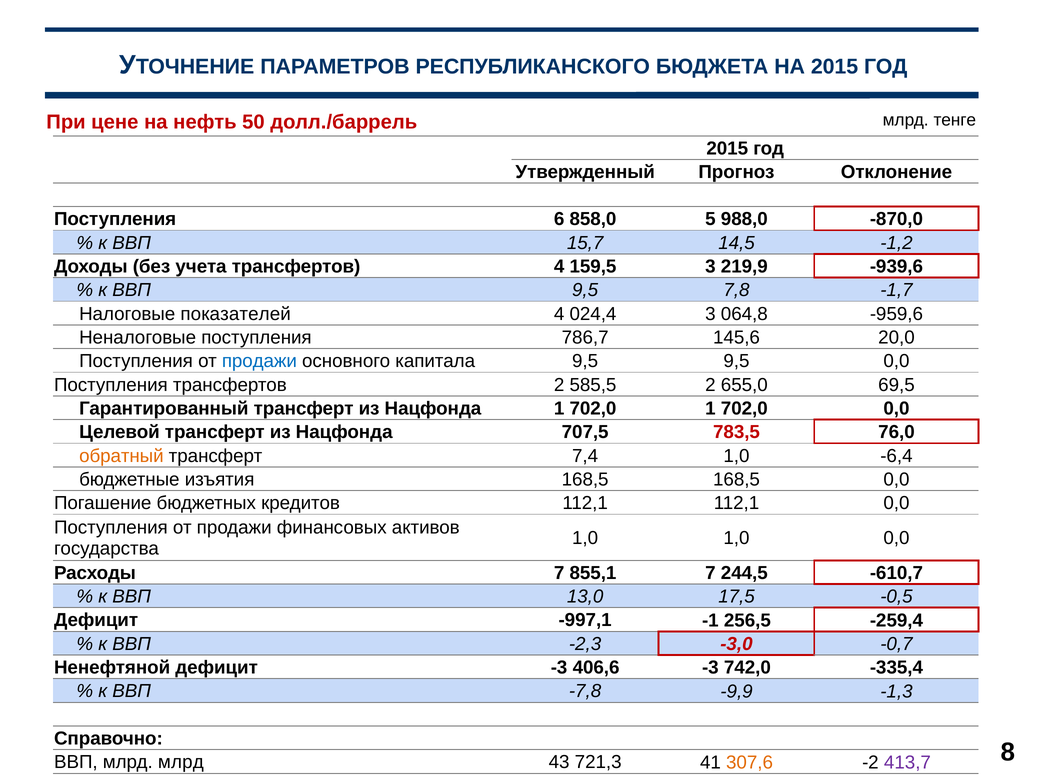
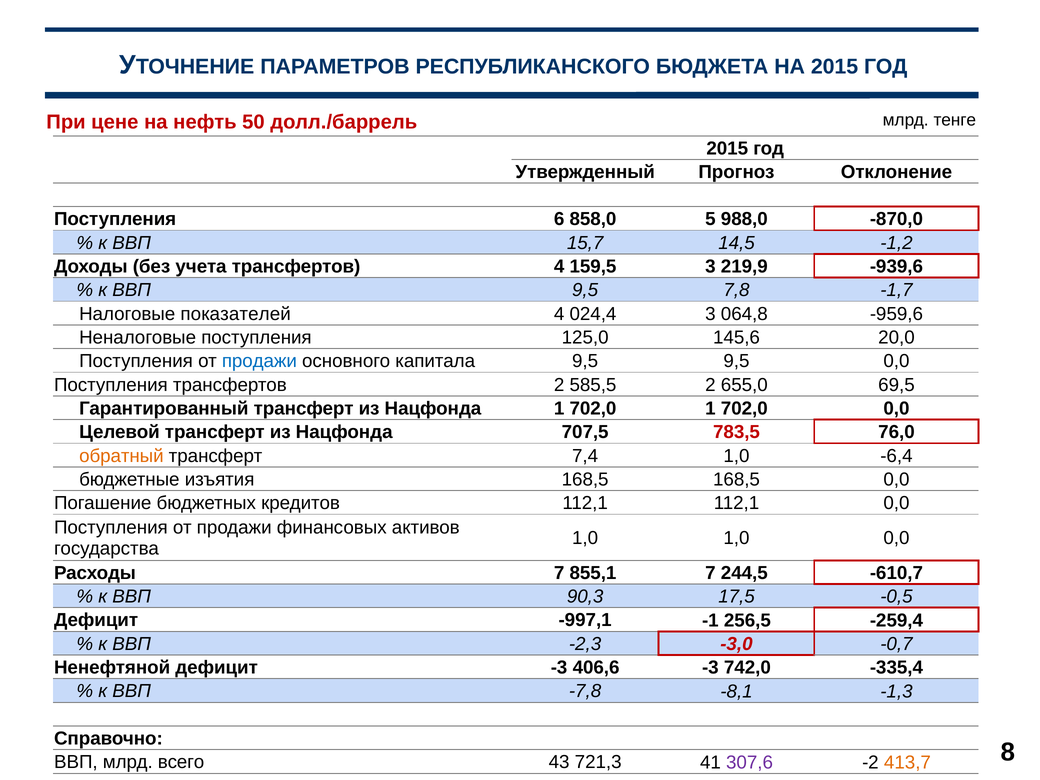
786,7: 786,7 -> 125,0
13,0: 13,0 -> 90,3
-9,9: -9,9 -> -8,1
млрд млрд: млрд -> всего
307,6 colour: orange -> purple
413,7 colour: purple -> orange
